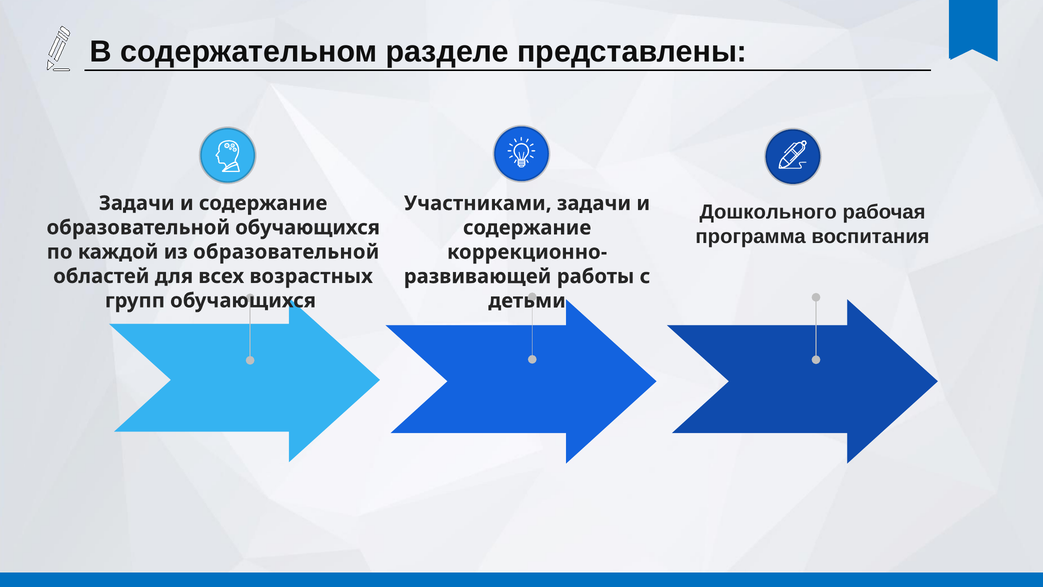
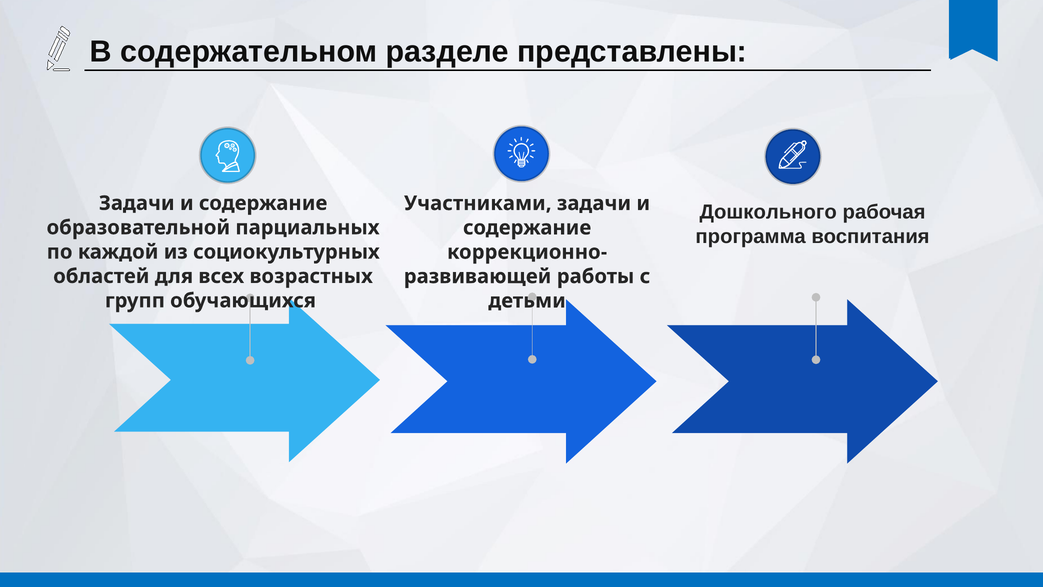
образовательной обучающихся: обучающихся -> парциальных
из образовательной: образовательной -> социокультурных
